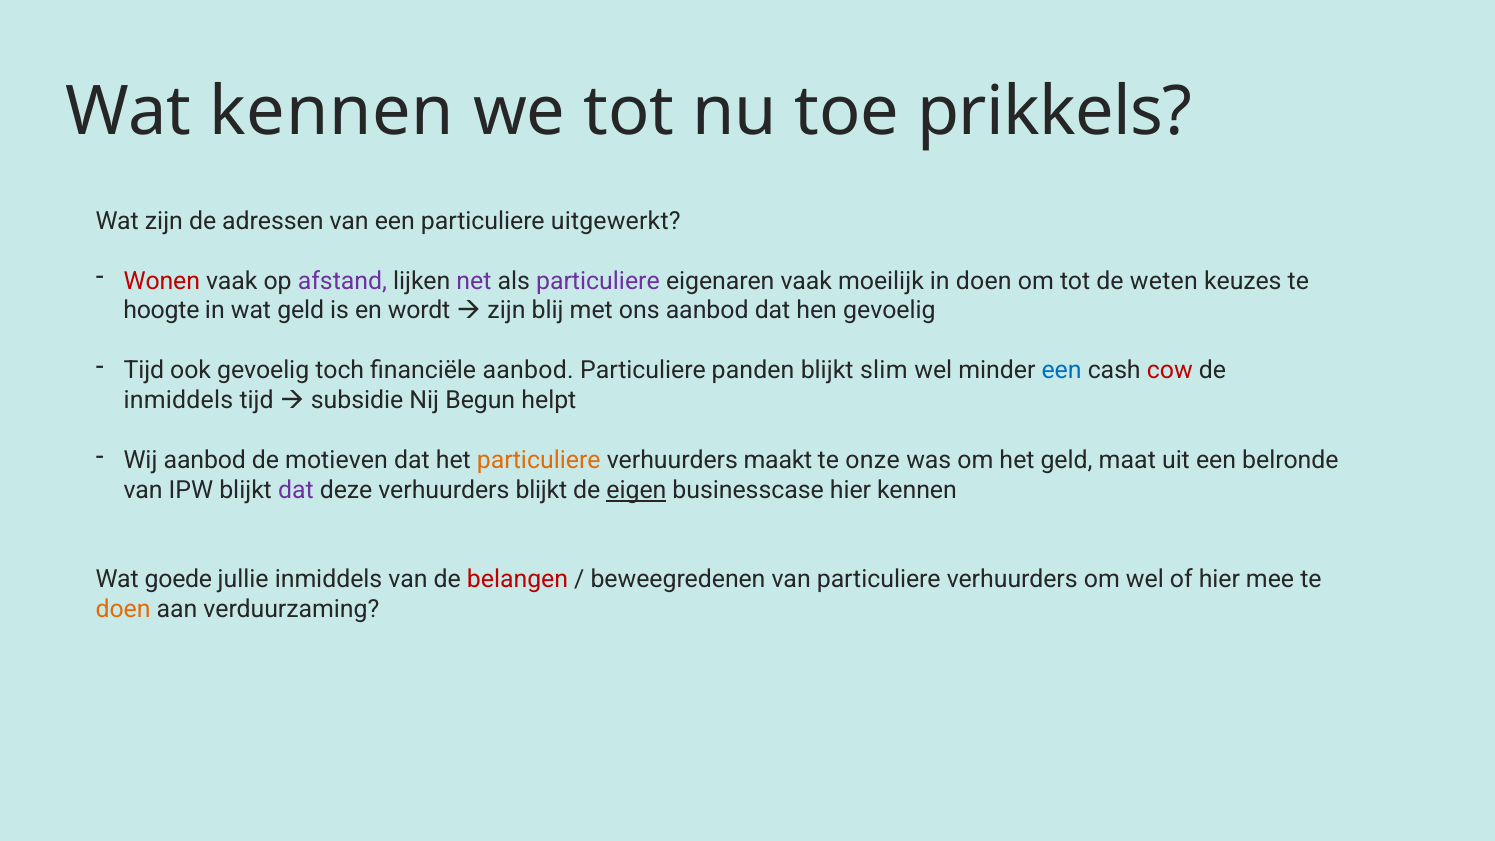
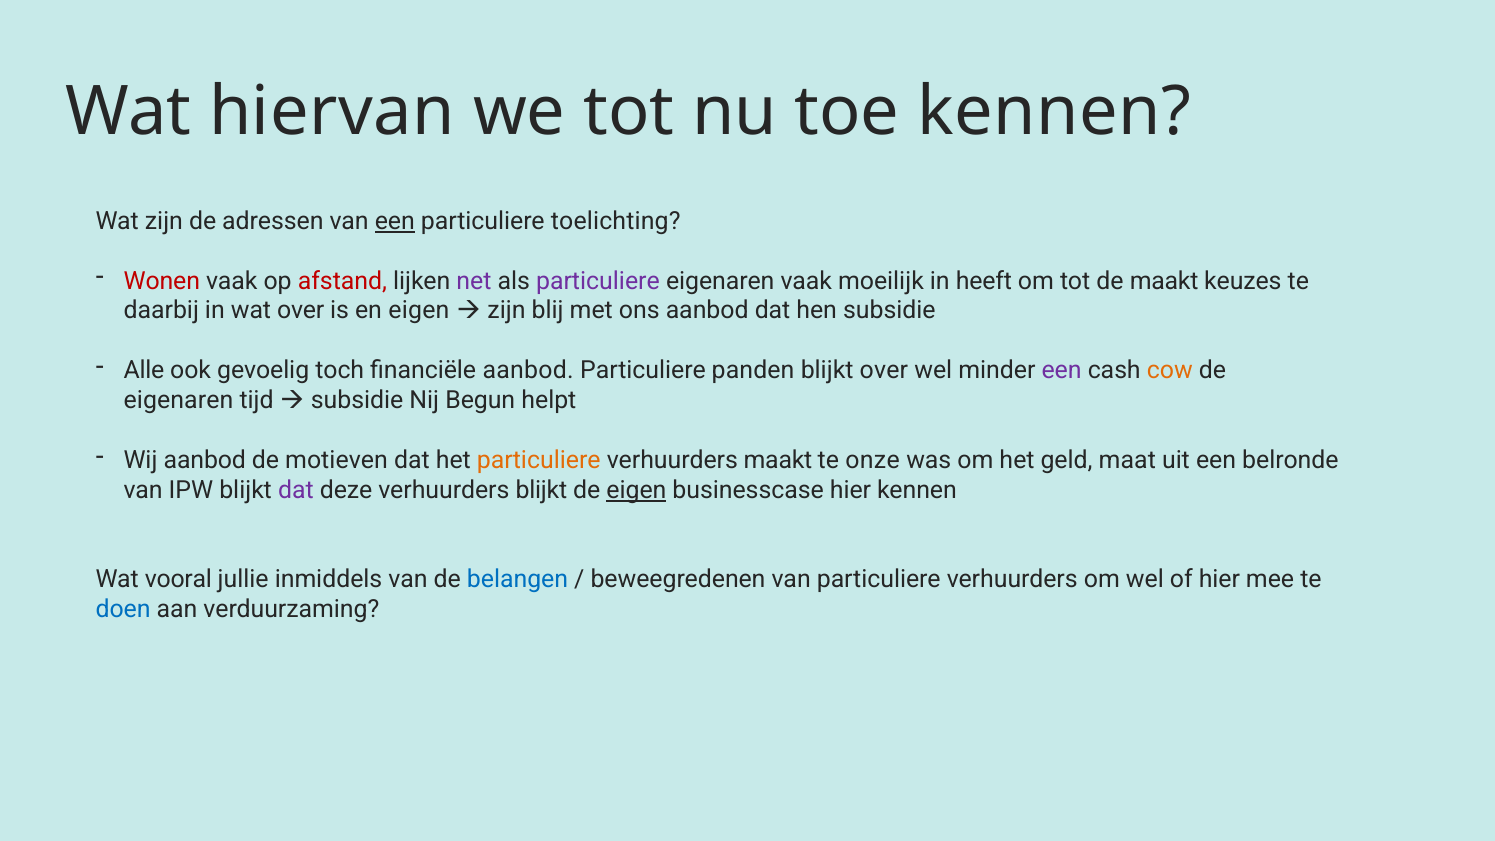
Wat kennen: kennen -> hiervan
toe prikkels: prikkels -> kennen
een at (395, 221) underline: none -> present
uitgewerkt: uitgewerkt -> toelichting
afstand colour: purple -> red
in doen: doen -> heeft
de weten: weten -> maakt
hoogte: hoogte -> daarbij
wat geld: geld -> over
en wordt: wordt -> eigen
hen gevoelig: gevoelig -> subsidie
Tijd at (144, 370): Tijd -> Alle
blijkt slim: slim -> over
een at (1062, 370) colour: blue -> purple
cow colour: red -> orange
inmiddels at (178, 400): inmiddels -> eigenaren
goede: goede -> vooral
belangen colour: red -> blue
doen at (123, 610) colour: orange -> blue
